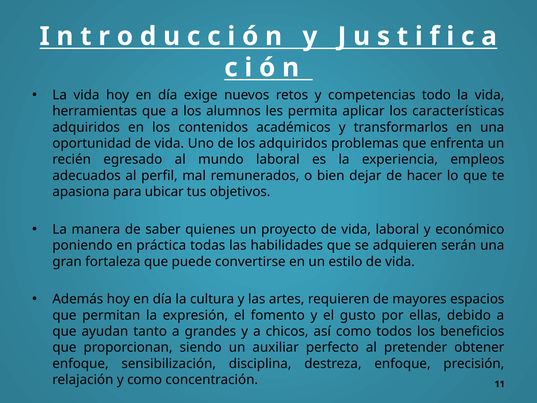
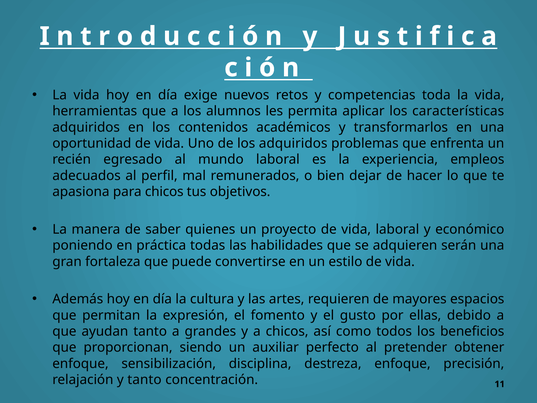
todo: todo -> toda
para ubicar: ubicar -> chicos
y como: como -> tanto
